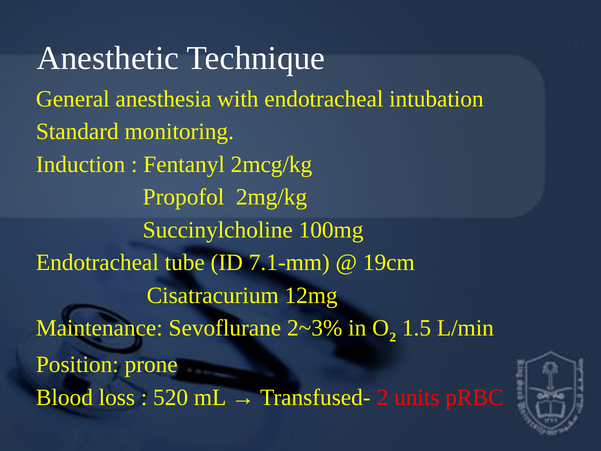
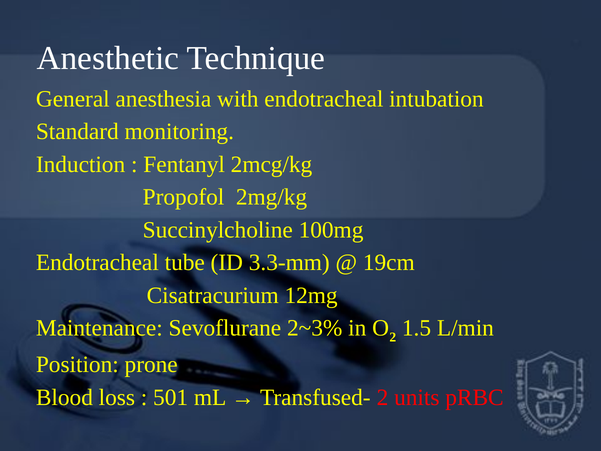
7.1-mm: 7.1-mm -> 3.3-mm
520: 520 -> 501
